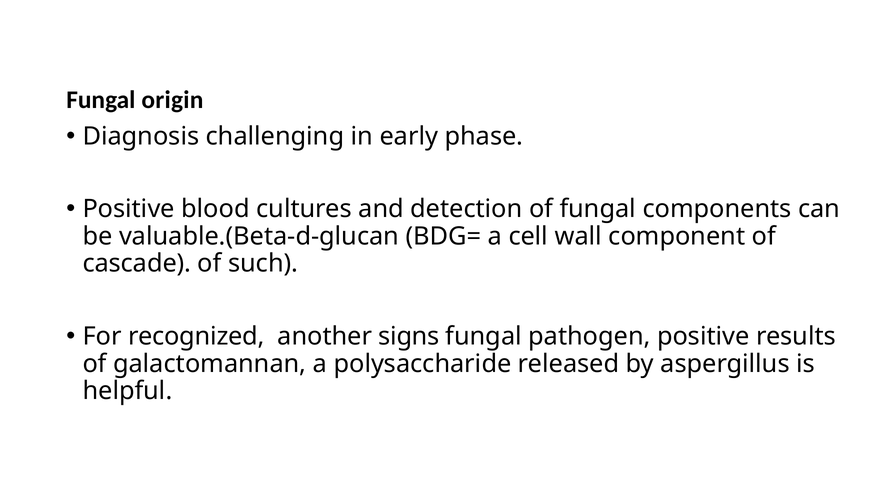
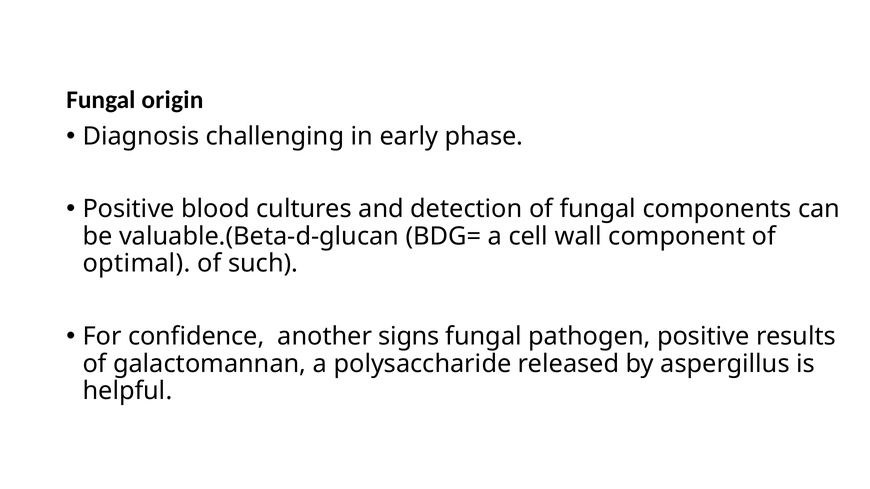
cascade: cascade -> optimal
recognized: recognized -> confidence
